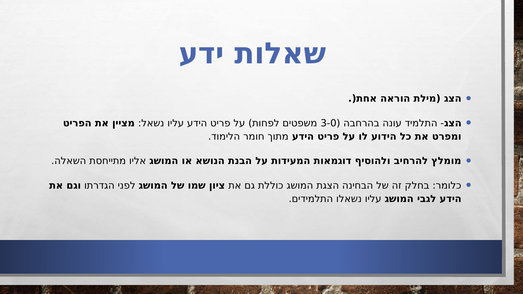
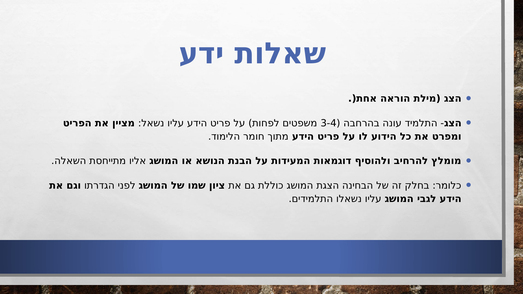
3-0: 3-0 -> 3-4
